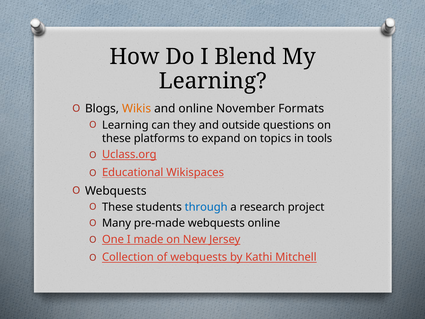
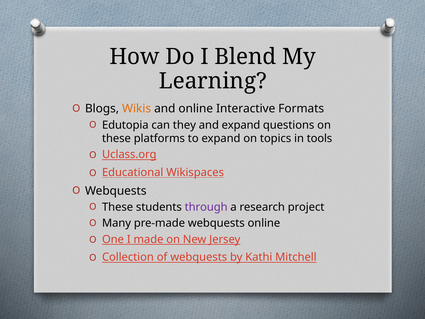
November: November -> Interactive
Learning at (125, 125): Learning -> Edutopia
and outside: outside -> expand
through colour: blue -> purple
